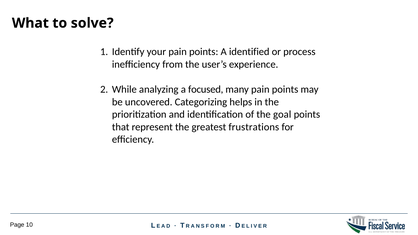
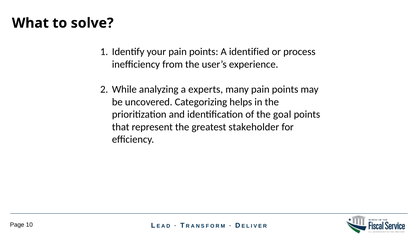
focused: focused -> experts
frustrations: frustrations -> stakeholder
